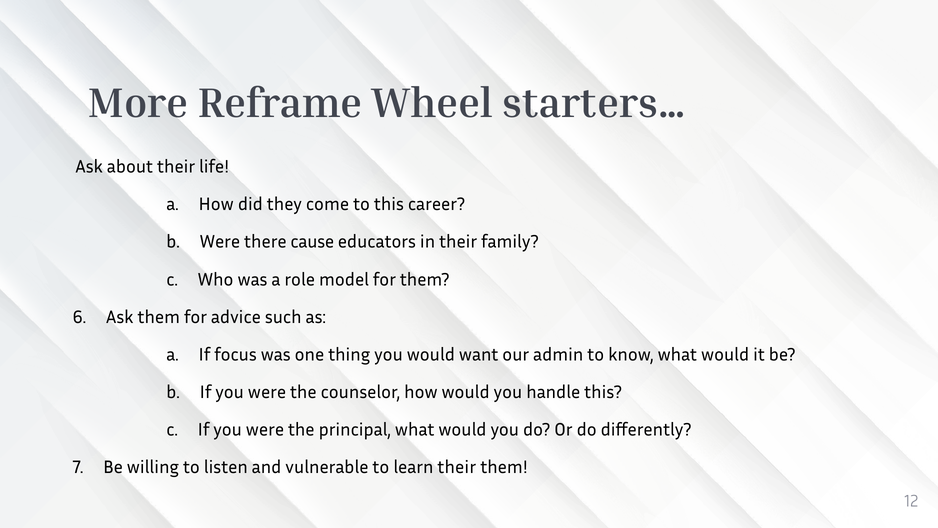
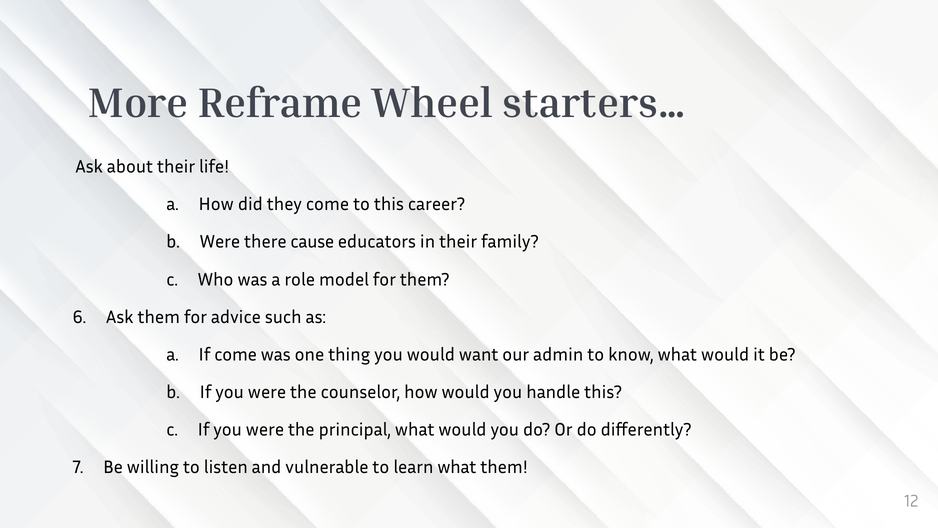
If focus: focus -> come
learn their: their -> what
